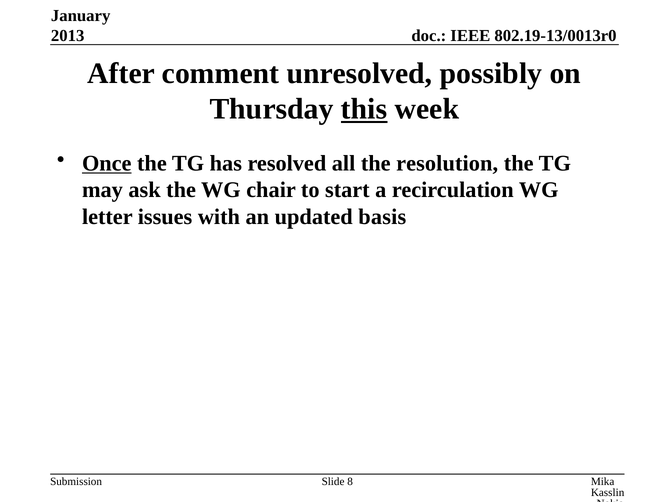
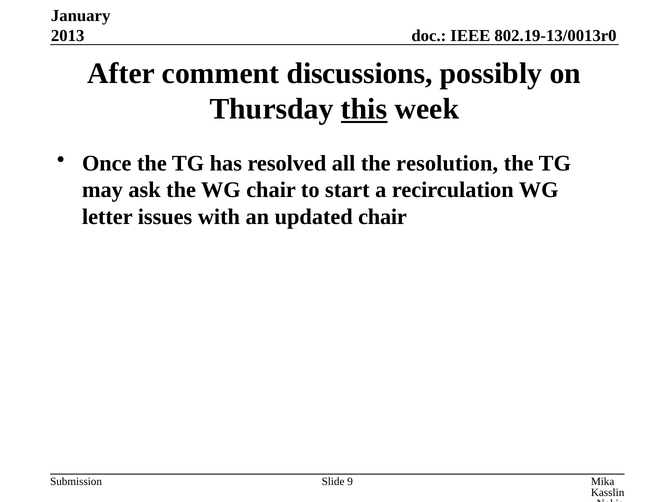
unresolved: unresolved -> discussions
Once underline: present -> none
updated basis: basis -> chair
8: 8 -> 9
